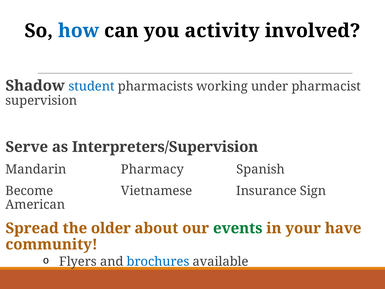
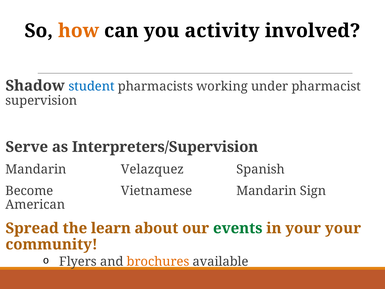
how colour: blue -> orange
Pharmacy: Pharmacy -> Velazquez
Vietnamese Insurance: Insurance -> Mandarin
older: older -> learn
your have: have -> your
brochures colour: blue -> orange
